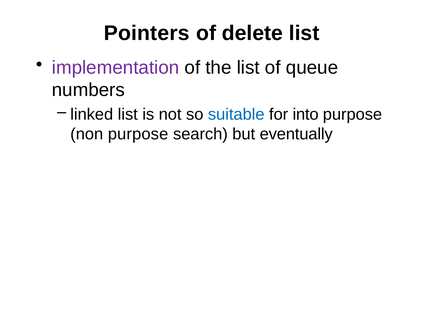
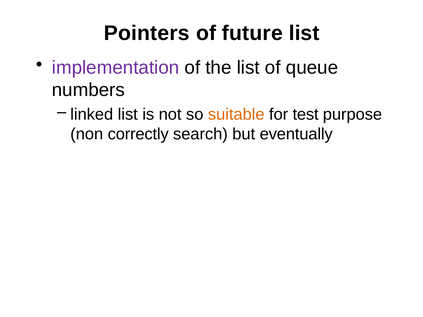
delete: delete -> future
suitable colour: blue -> orange
into: into -> test
non purpose: purpose -> correctly
